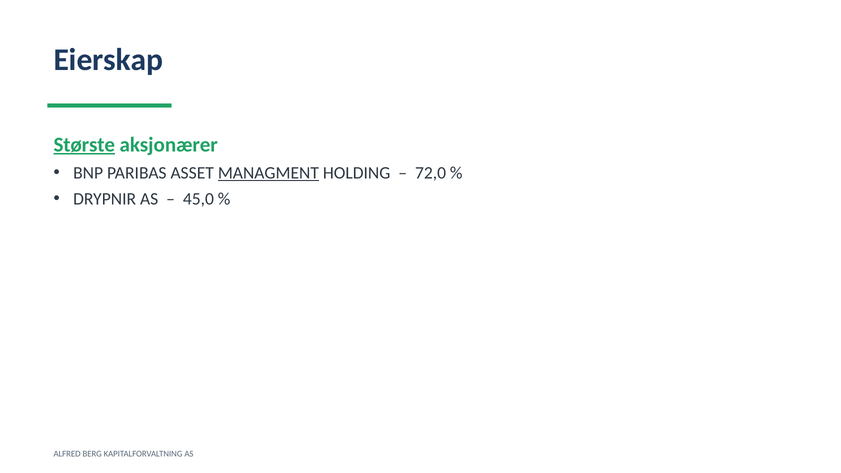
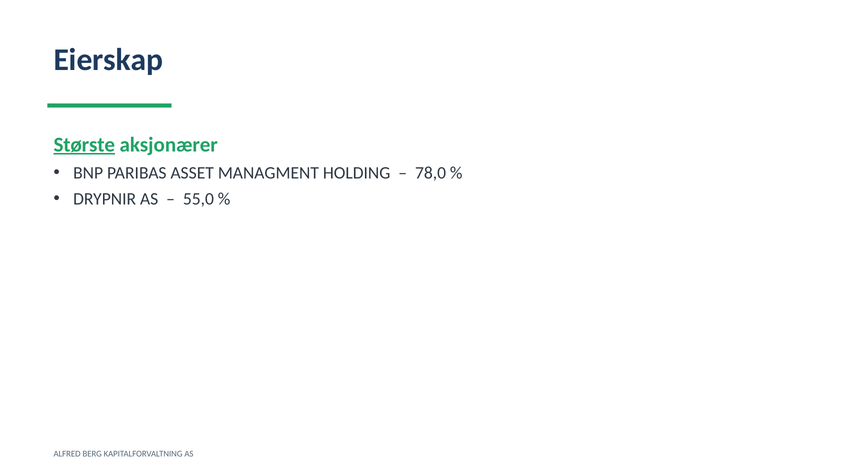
MANAGMENT underline: present -> none
72,0: 72,0 -> 78,0
45,0: 45,0 -> 55,0
